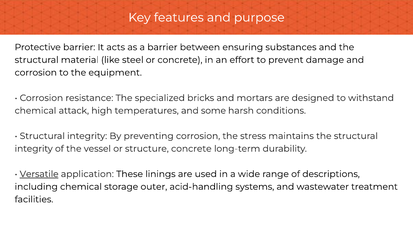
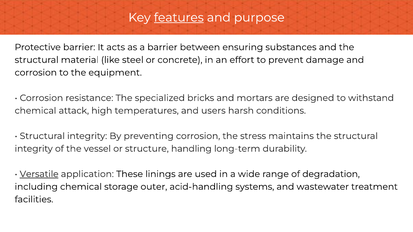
features underline: none -> present
some: some -> users
structure concrete: concrete -> handling
descriptions: descriptions -> degradation
